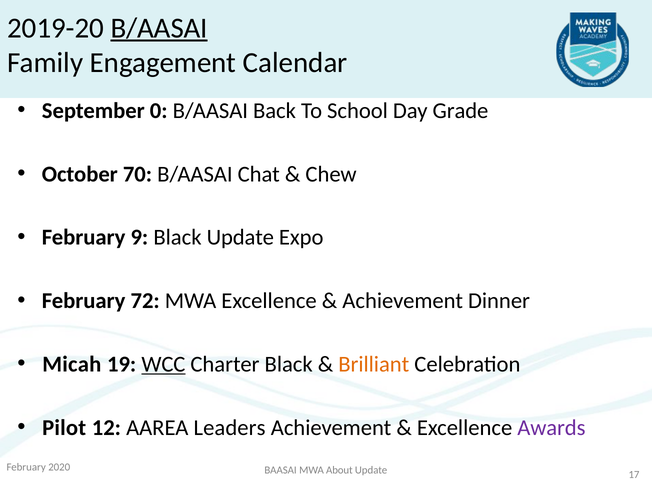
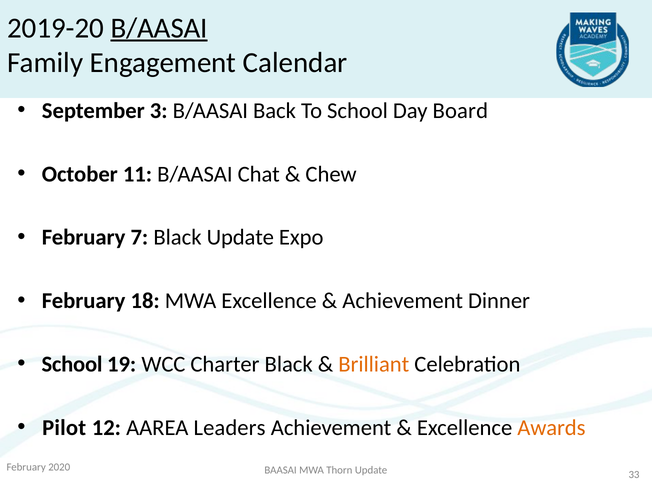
0: 0 -> 3
Grade: Grade -> Board
70: 70 -> 11
9: 9 -> 7
72: 72 -> 18
Micah at (72, 364): Micah -> School
WCC underline: present -> none
Awards colour: purple -> orange
About: About -> Thorn
17: 17 -> 33
